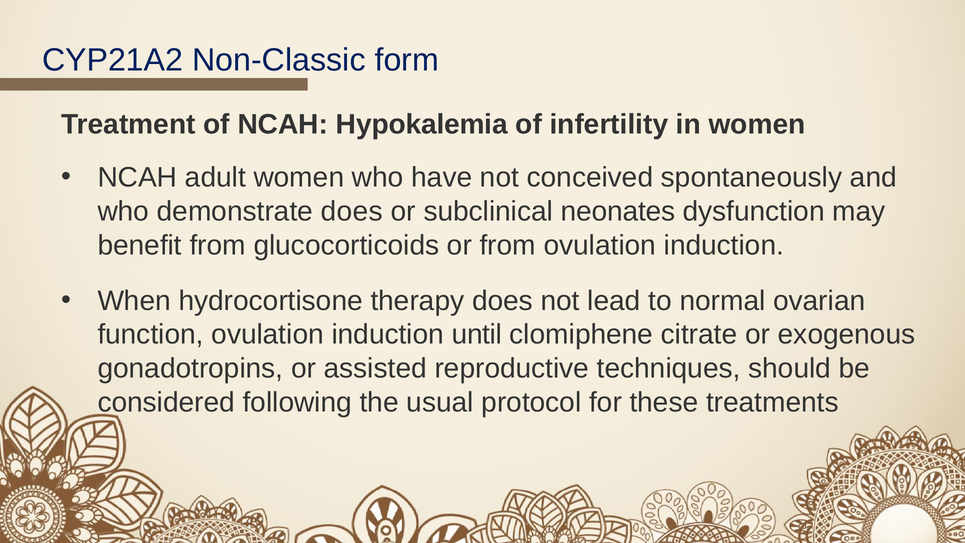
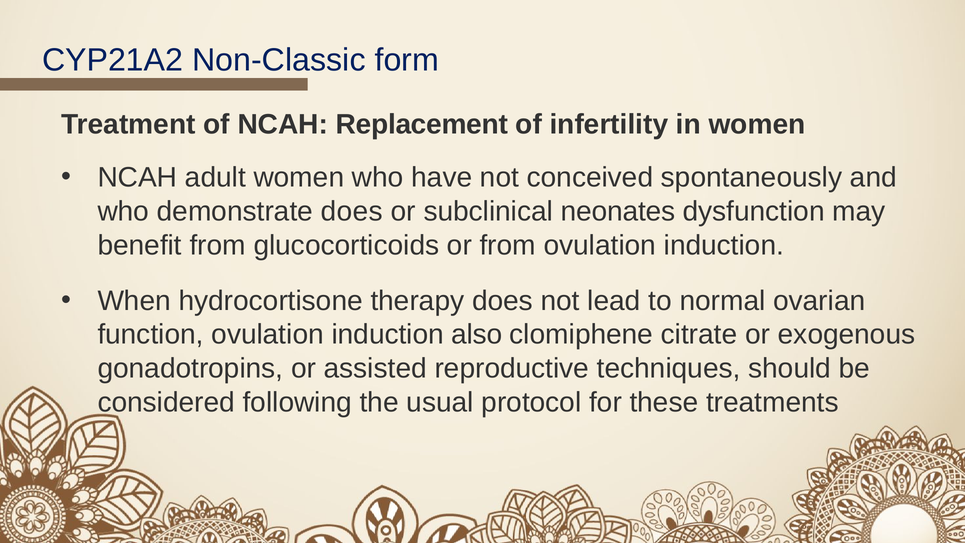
Hypokalemia: Hypokalemia -> Replacement
until: until -> also
